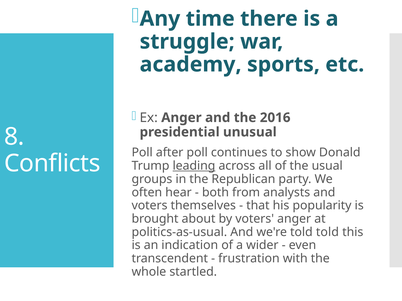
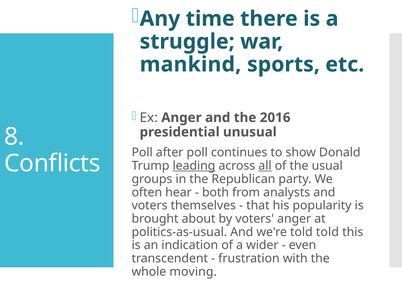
academy: academy -> mankind
all underline: none -> present
startled: startled -> moving
